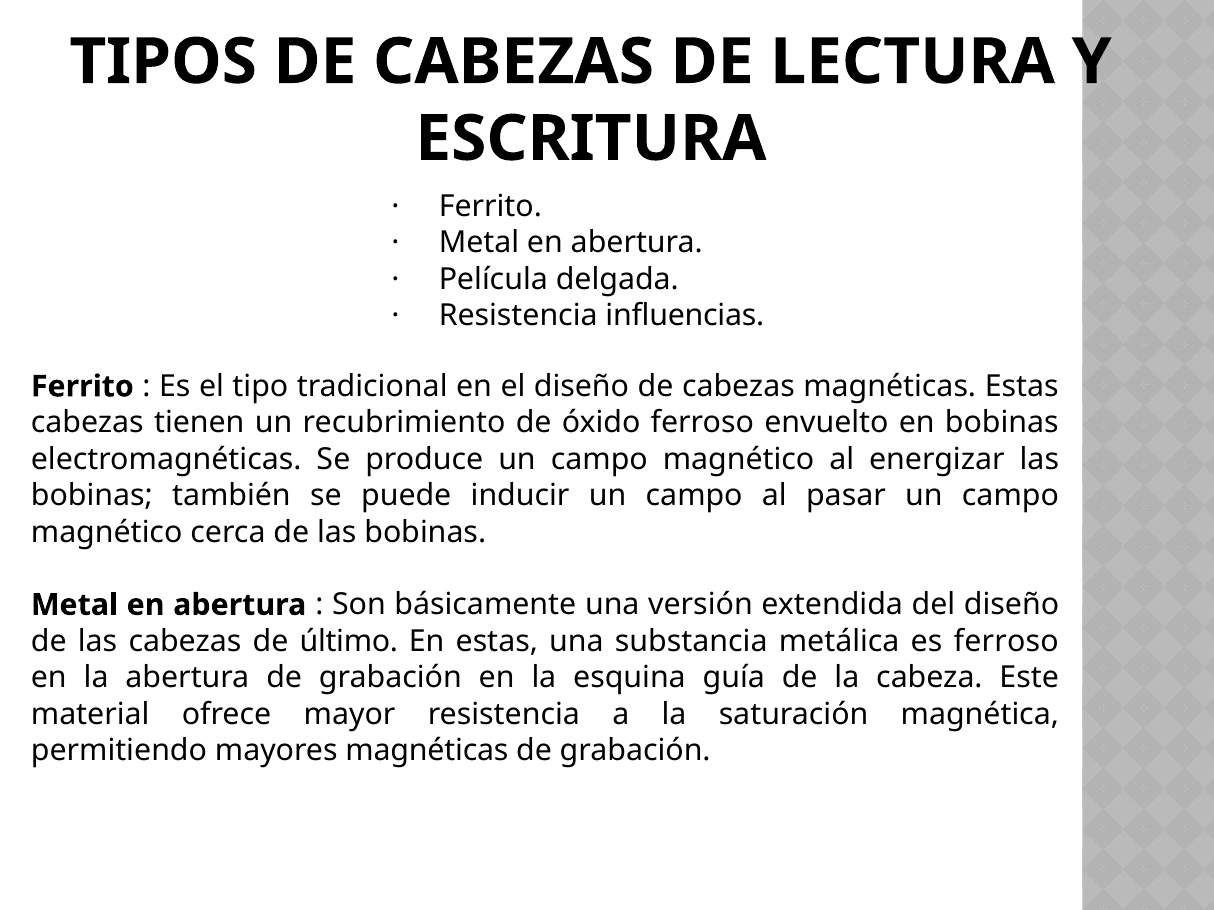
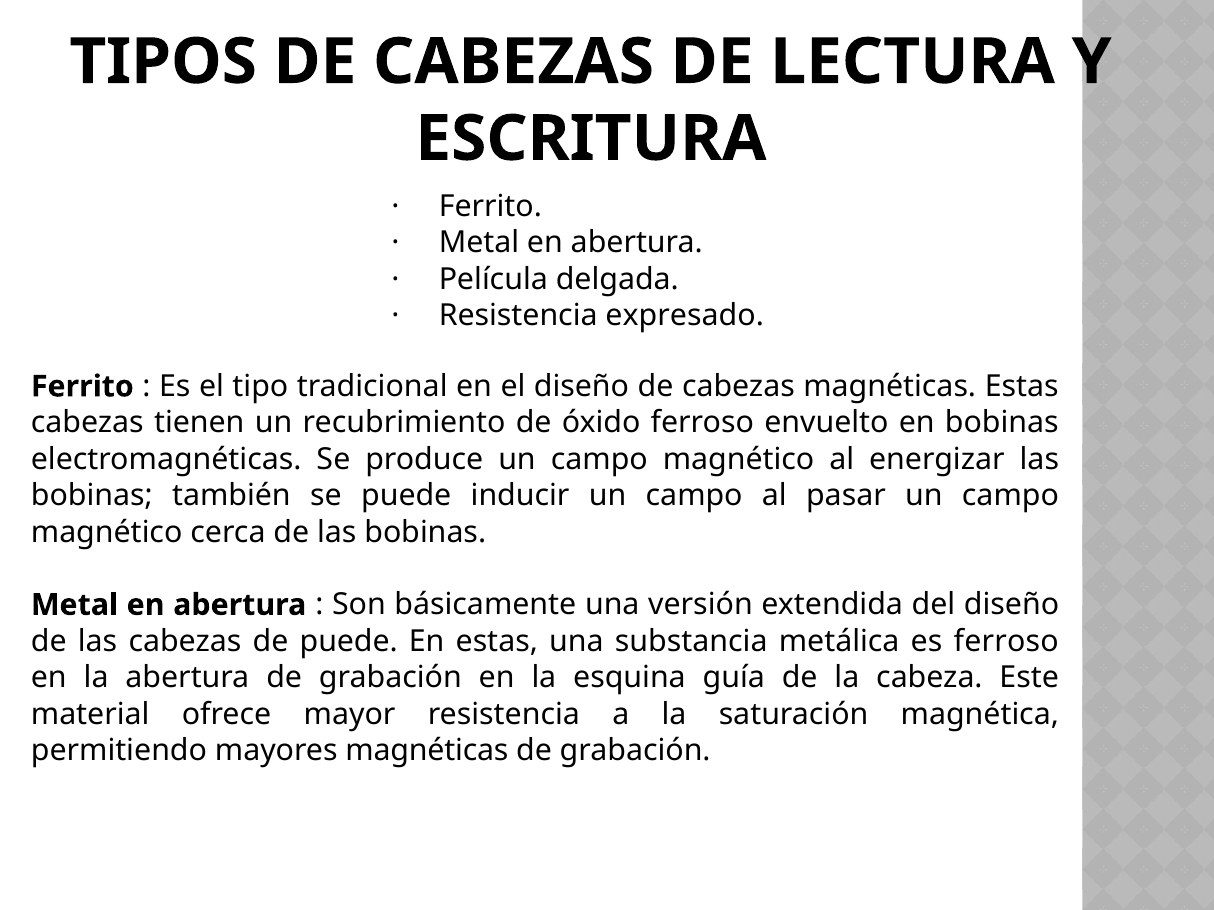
influencias: influencias -> expresado
de último: último -> puede
